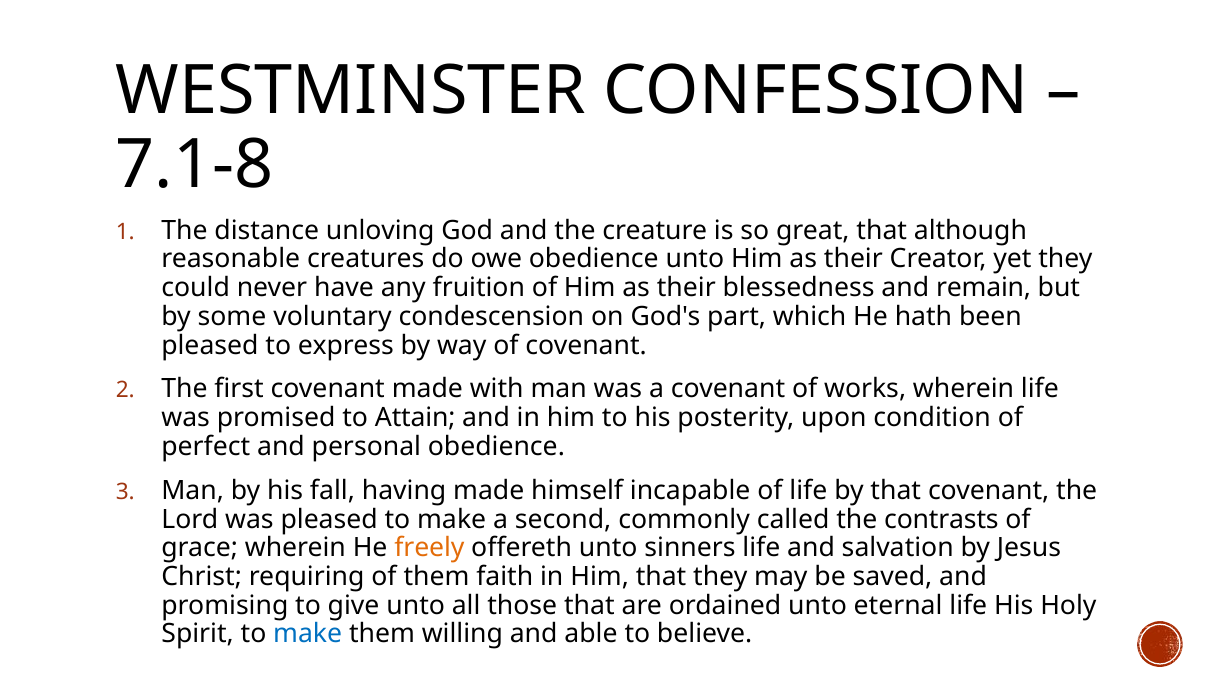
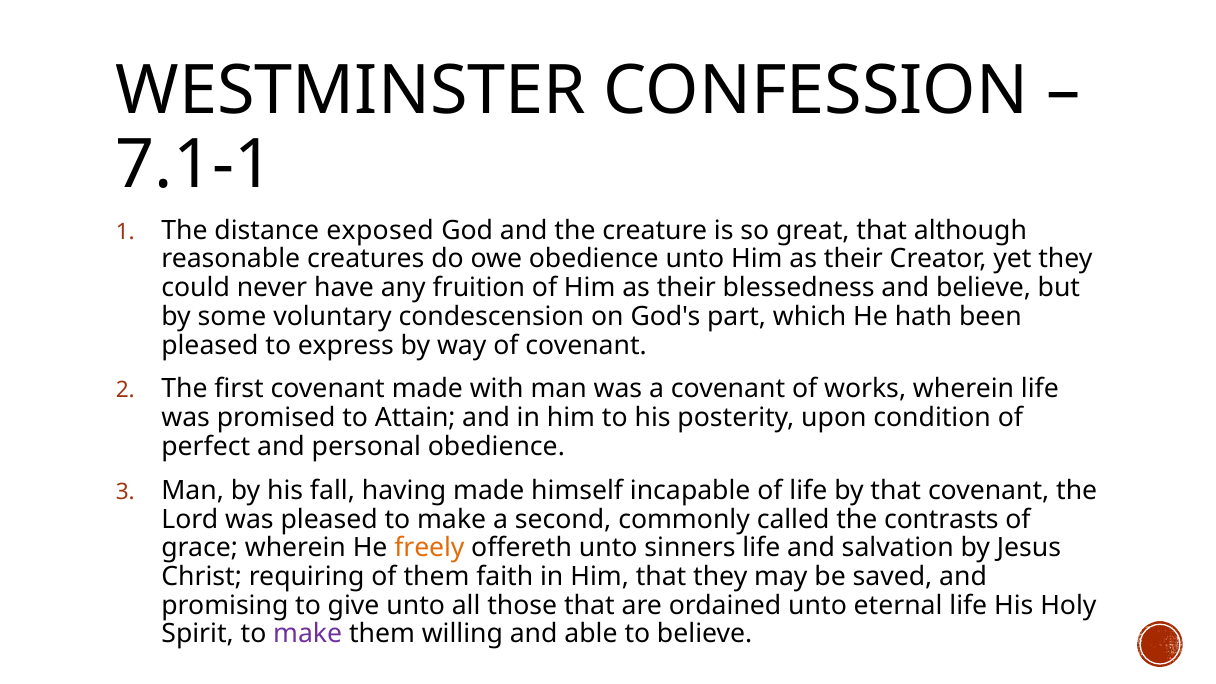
7.1-8: 7.1-8 -> 7.1-1
unloving: unloving -> exposed
and remain: remain -> believe
make at (308, 634) colour: blue -> purple
